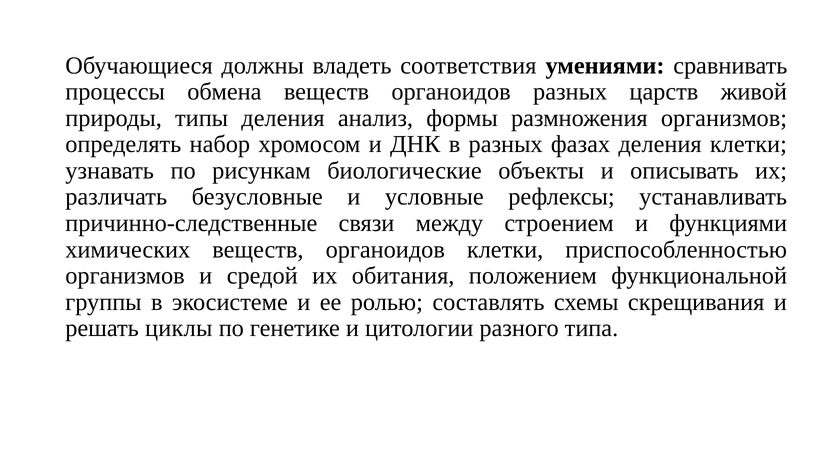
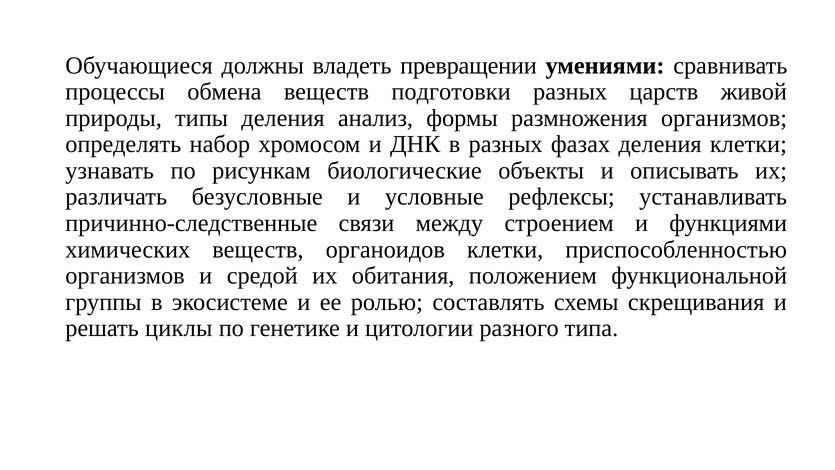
соответствия: соответствия -> превращении
обмена веществ органоидов: органоидов -> подготовки
